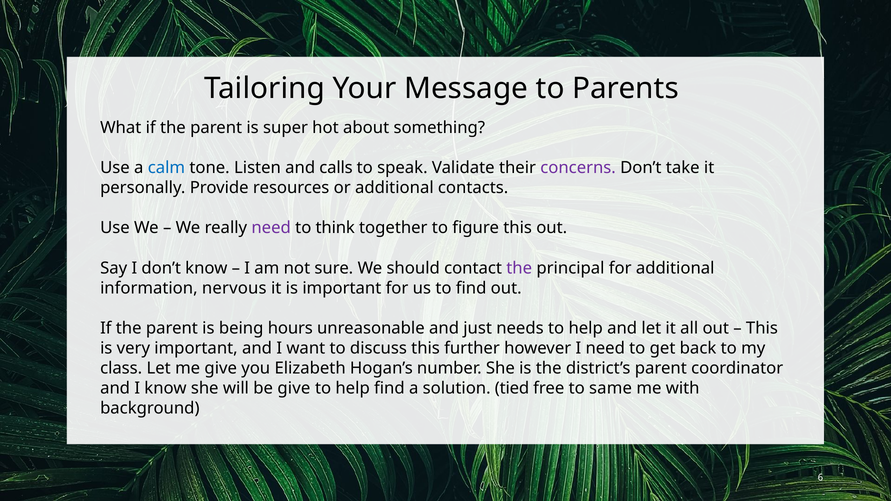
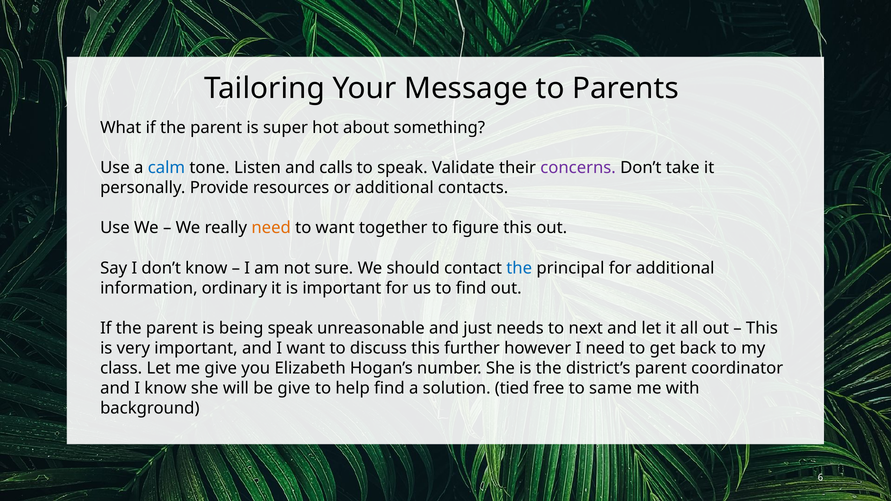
need at (271, 228) colour: purple -> orange
to think: think -> want
the at (519, 268) colour: purple -> blue
nervous: nervous -> ordinary
being hours: hours -> speak
needs to help: help -> next
